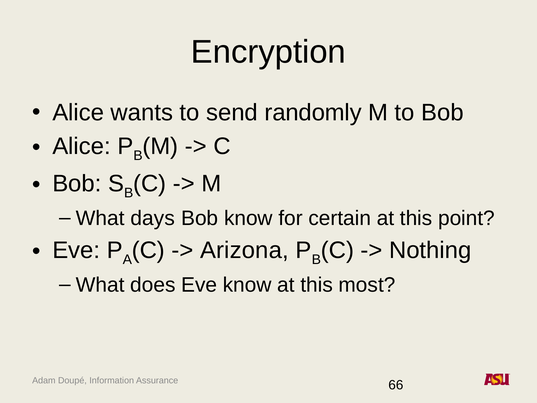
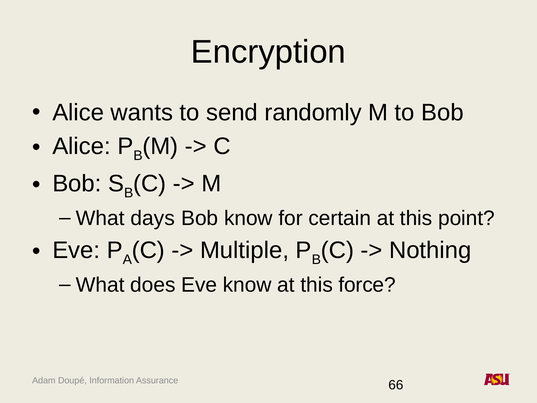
Arizona: Arizona -> Multiple
most: most -> force
